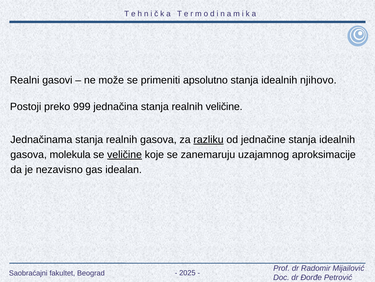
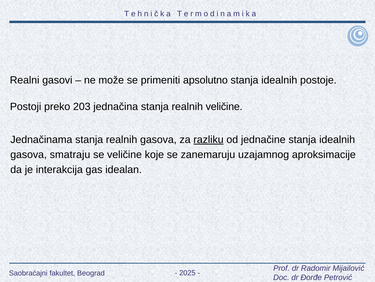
njihovo: njihovo -> postoje
999: 999 -> 203
molekula: molekula -> smatraju
veličine at (125, 154) underline: present -> none
nezavisno: nezavisno -> interakcija
